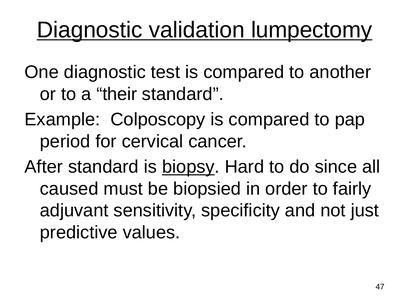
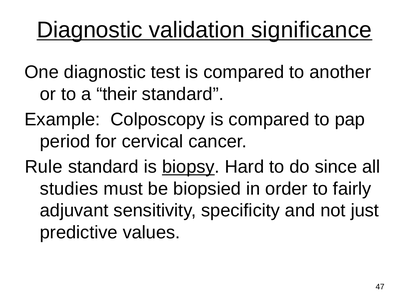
lumpectomy: lumpectomy -> significance
After: After -> Rule
caused: caused -> studies
